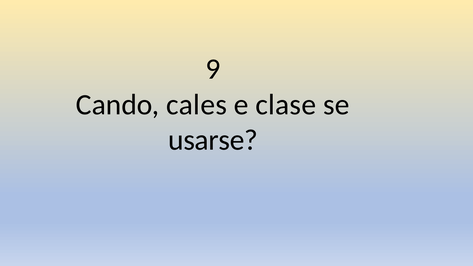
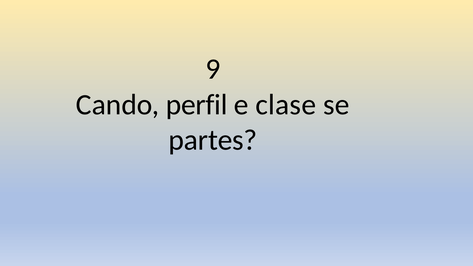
cales: cales -> perfil
usarse: usarse -> partes
